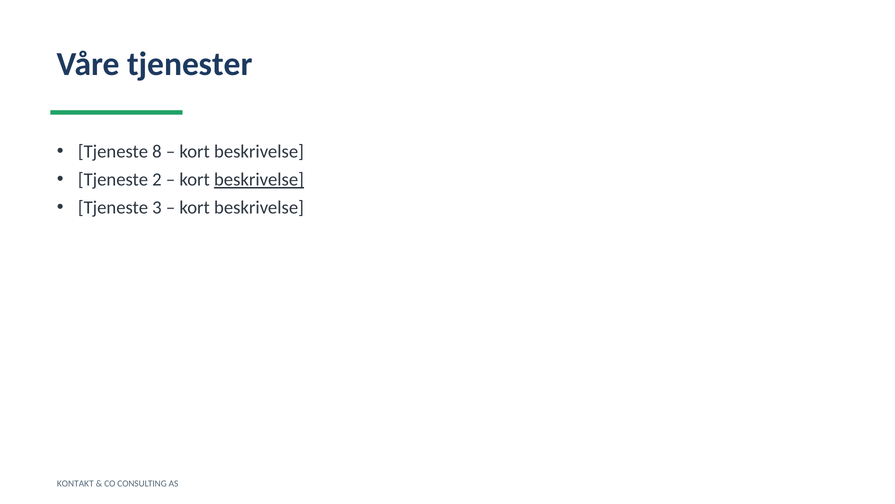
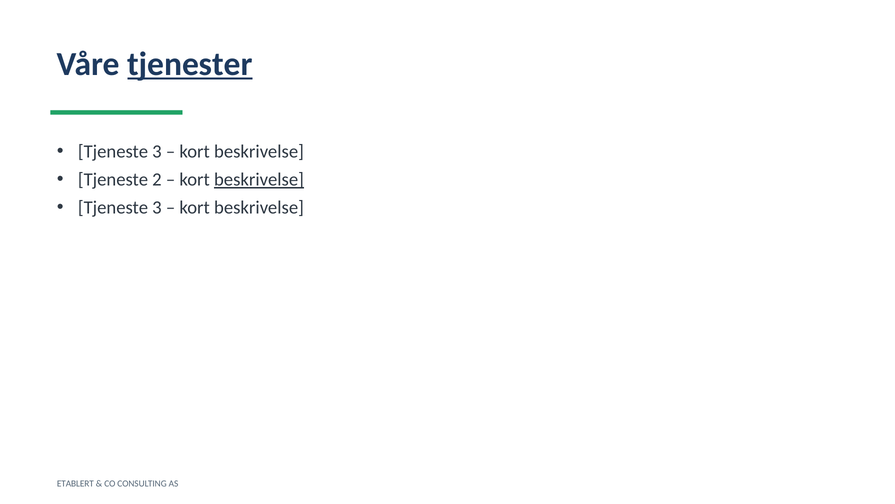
tjenester underline: none -> present
8 at (157, 152): 8 -> 3
KONTAKT: KONTAKT -> ETABLERT
